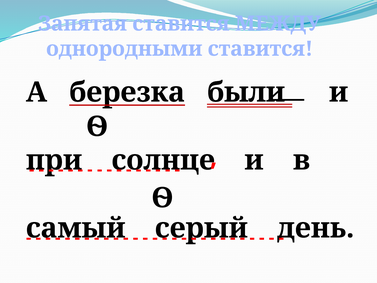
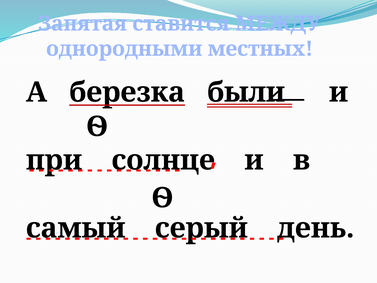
однородными ставится: ставится -> местных
